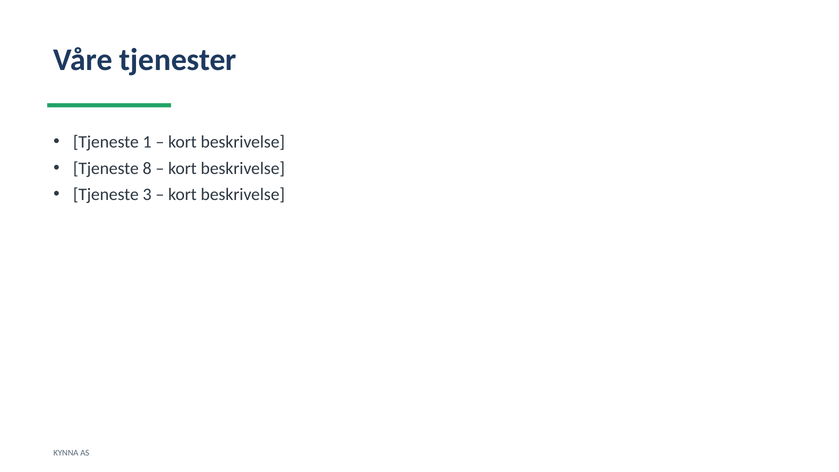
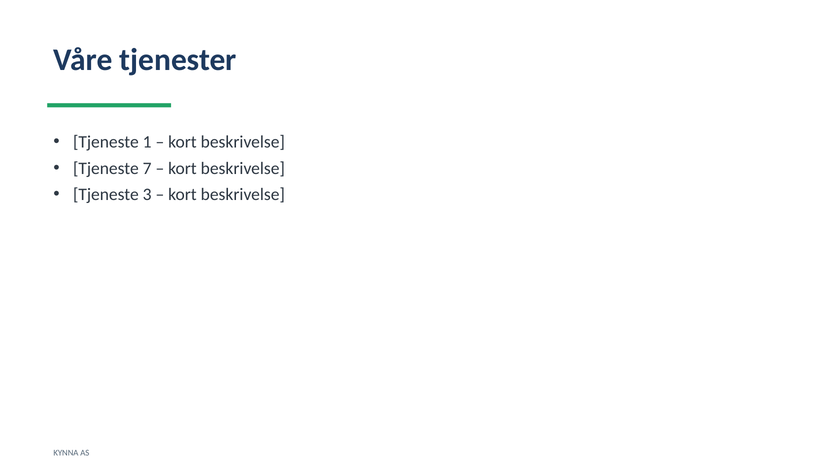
8: 8 -> 7
